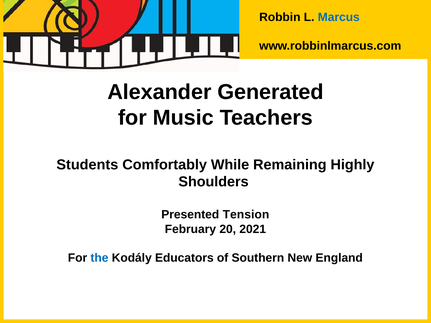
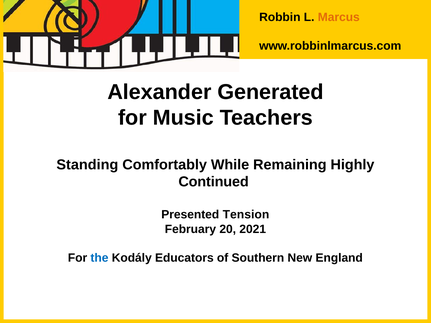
Marcus colour: blue -> orange
Students: Students -> Standing
Shoulders: Shoulders -> Continued
